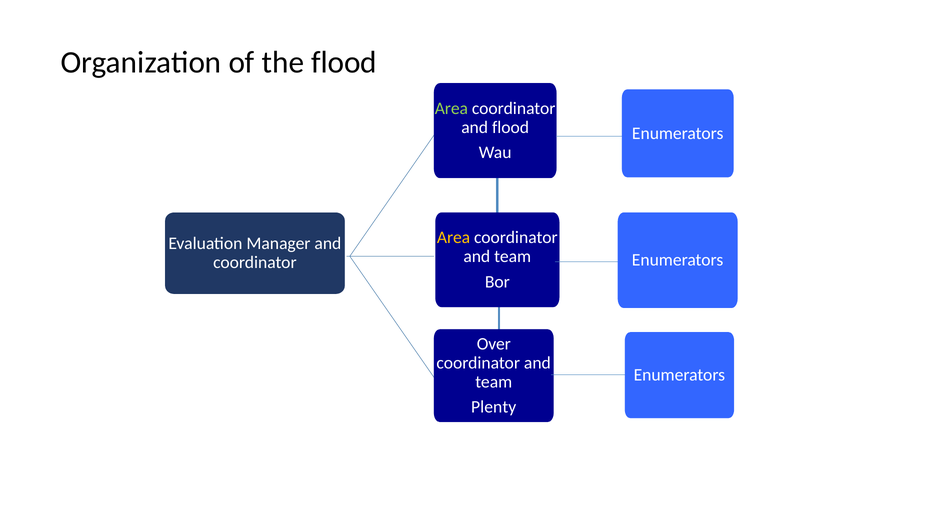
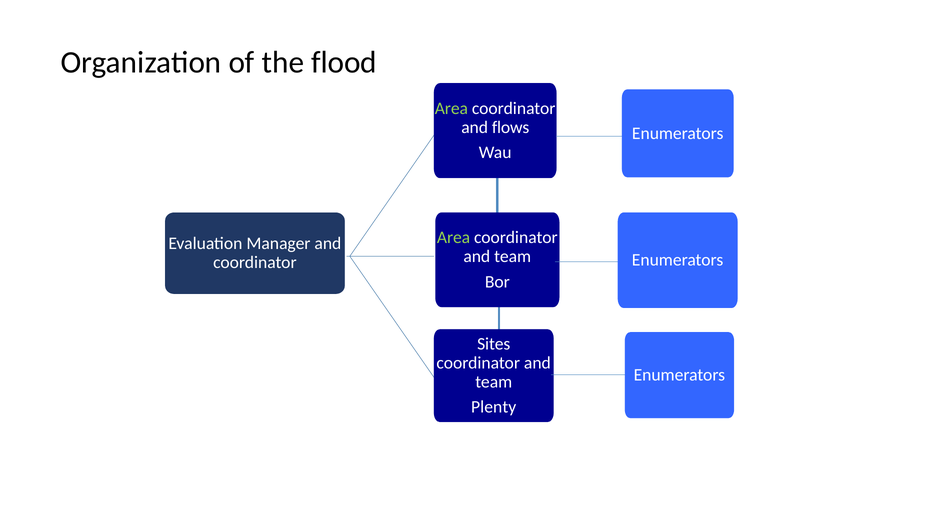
and flood: flood -> flows
Area at (454, 237) colour: yellow -> light green
Over: Over -> Sites
